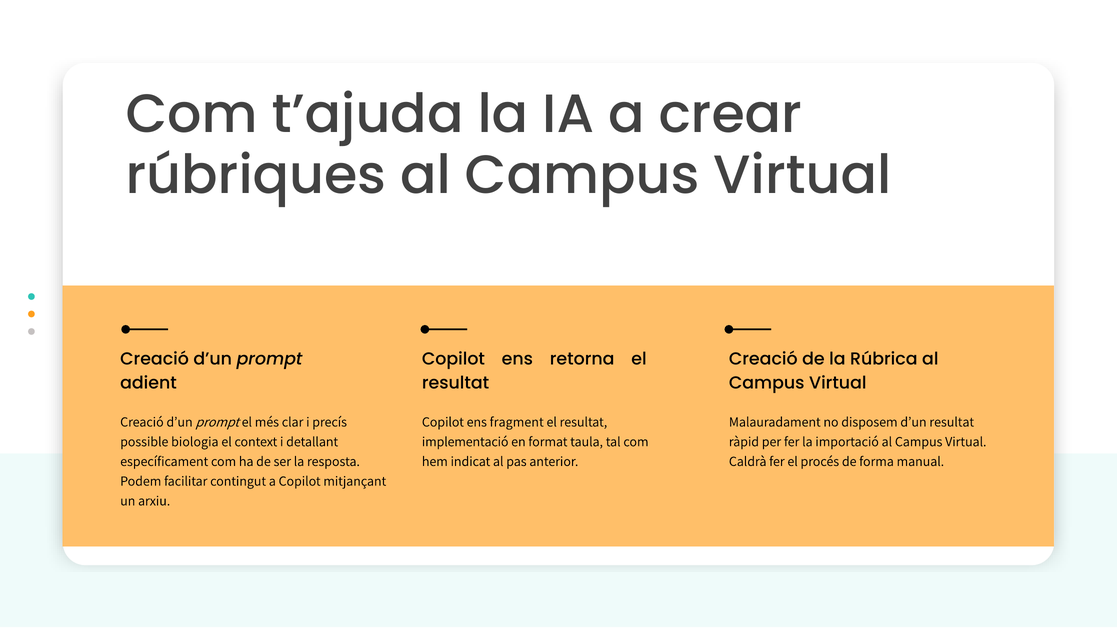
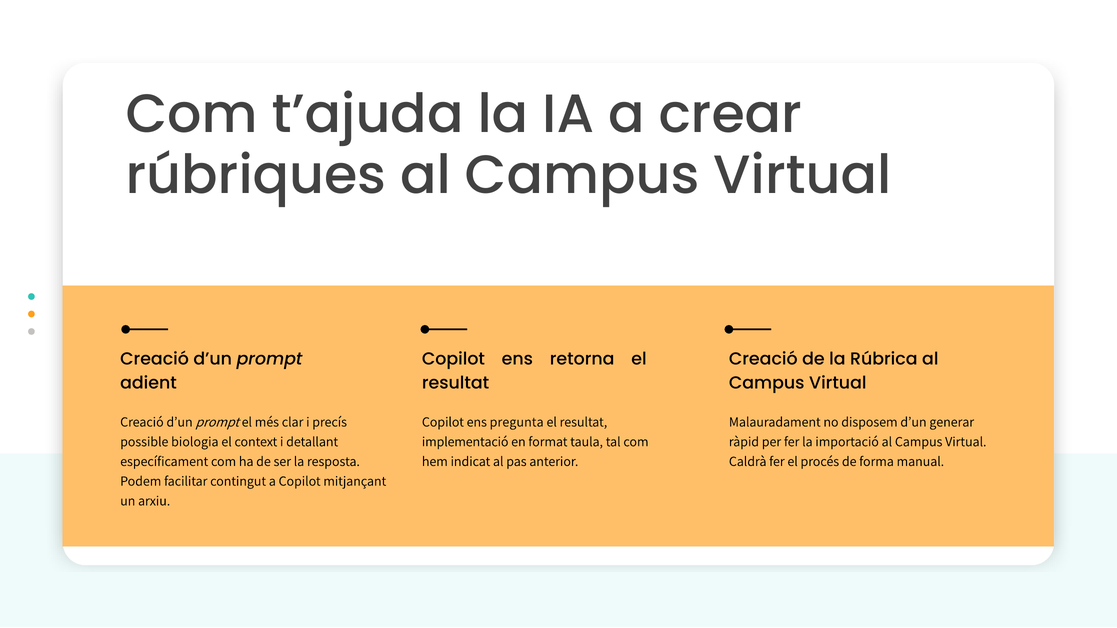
fragment: fragment -> pregunta
d’un resultat: resultat -> generar
